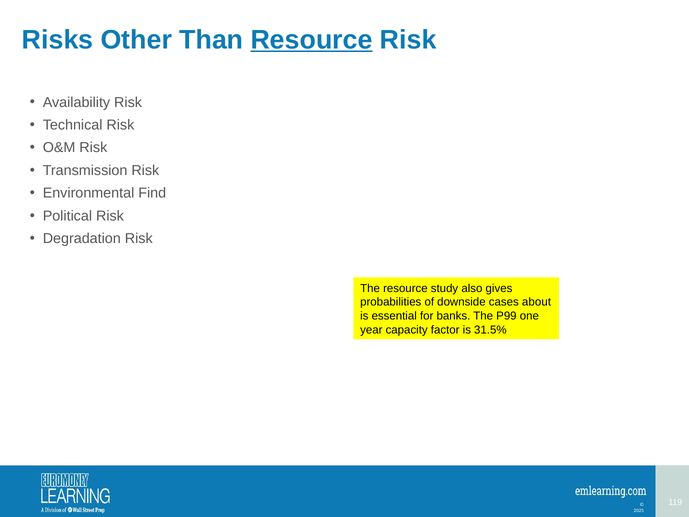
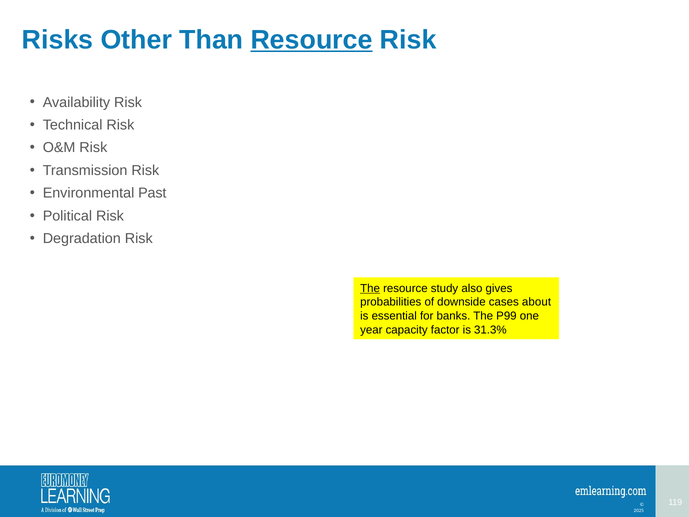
Find: Find -> Past
The at (370, 288) underline: none -> present
31.5%: 31.5% -> 31.3%
